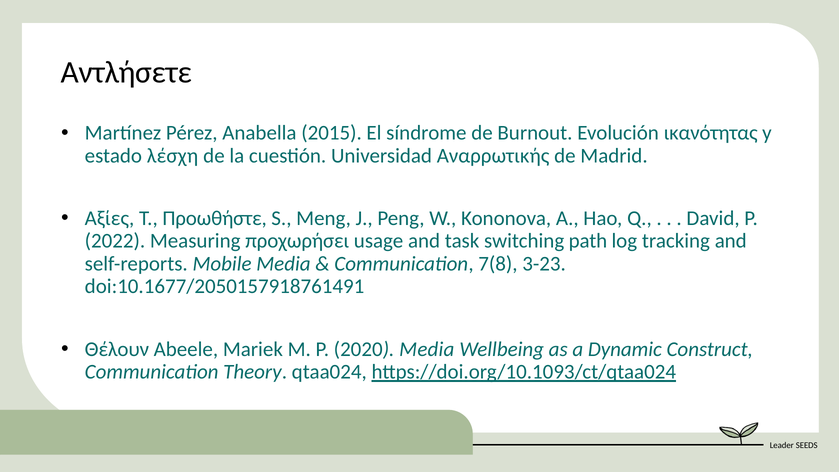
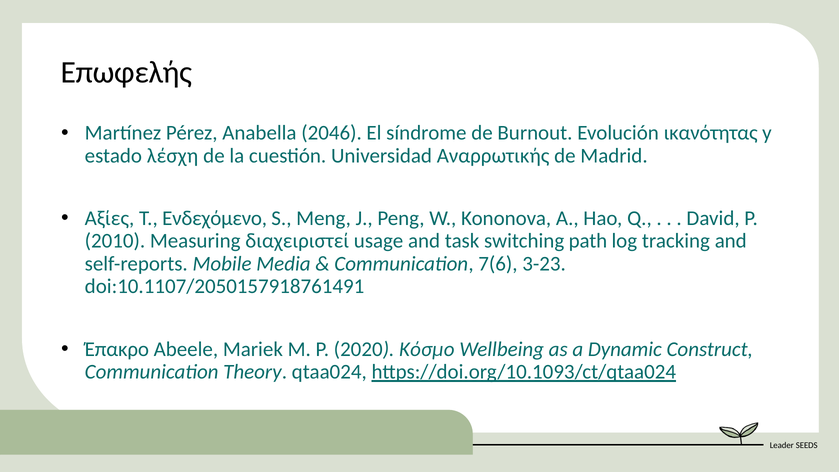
Αντλήσετε: Αντλήσετε -> Επωφελής
2015: 2015 -> 2046
Προωθήστε: Προωθήστε -> Ενδεχόμενο
2022: 2022 -> 2010
προχωρήσει: προχωρήσει -> διαχειριστεί
7(8: 7(8 -> 7(6
doi:10.1677/2050157918761491: doi:10.1677/2050157918761491 -> doi:10.1107/2050157918761491
Θέλουν: Θέλουν -> Έπακρο
2020 Media: Media -> Κόσμο
